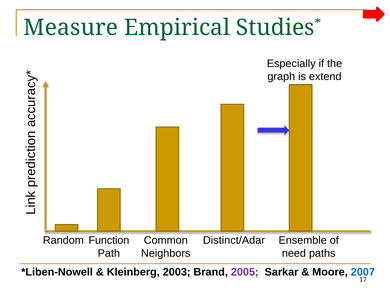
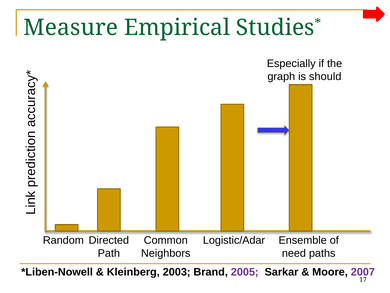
extend: extend -> should
Function: Function -> Directed
Distinct/Adar: Distinct/Adar -> Logistic/Adar
2007 colour: blue -> purple
